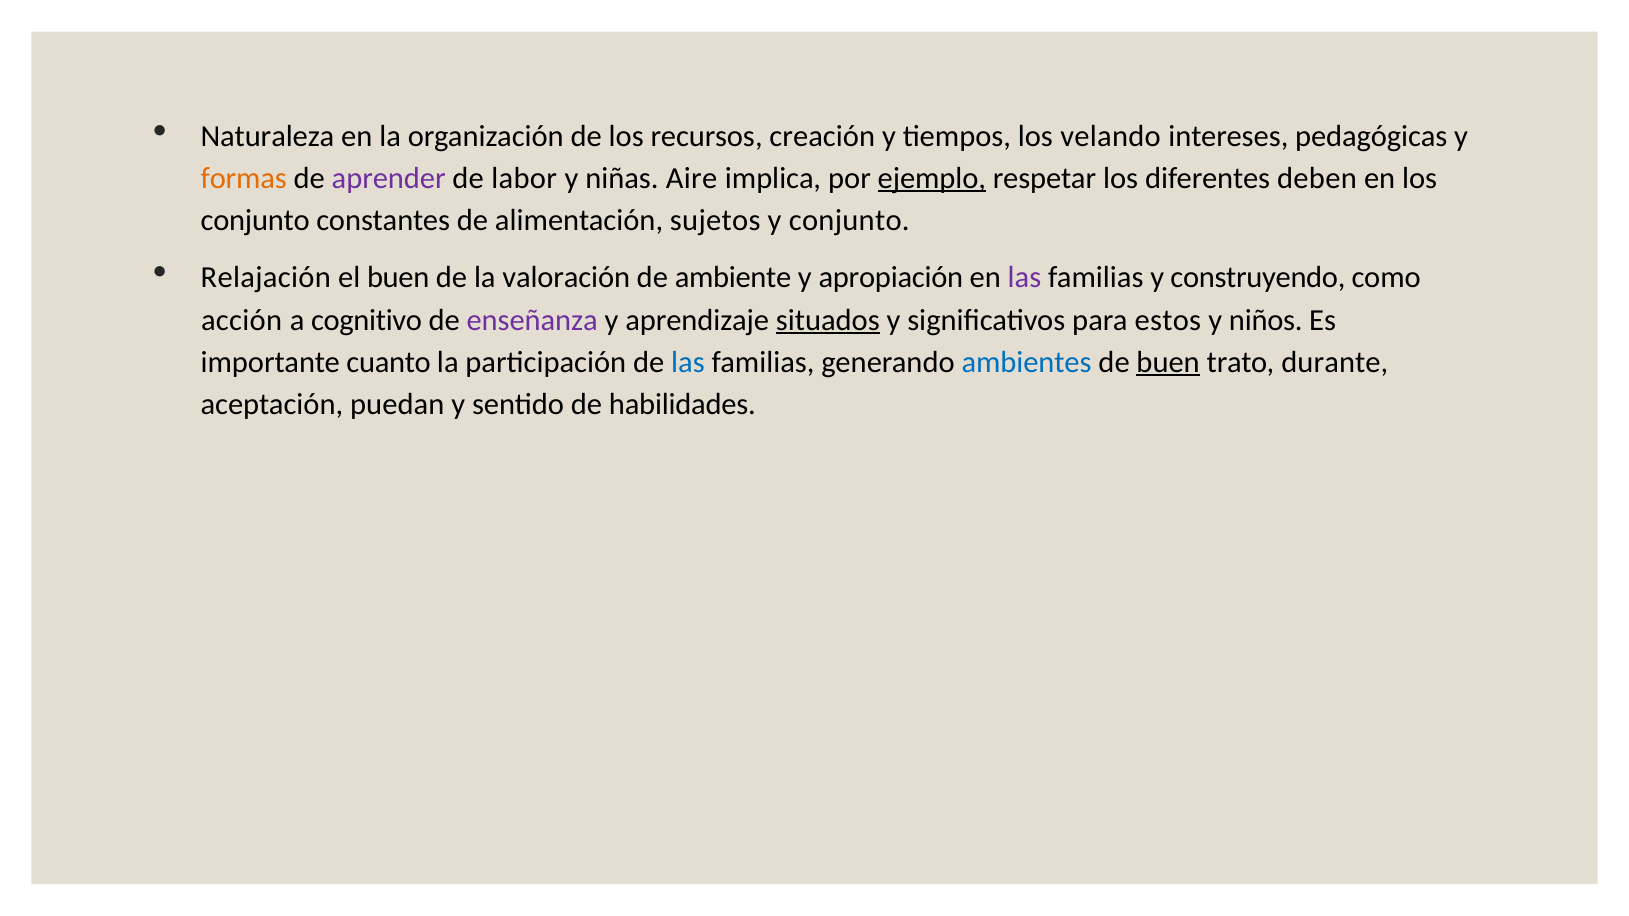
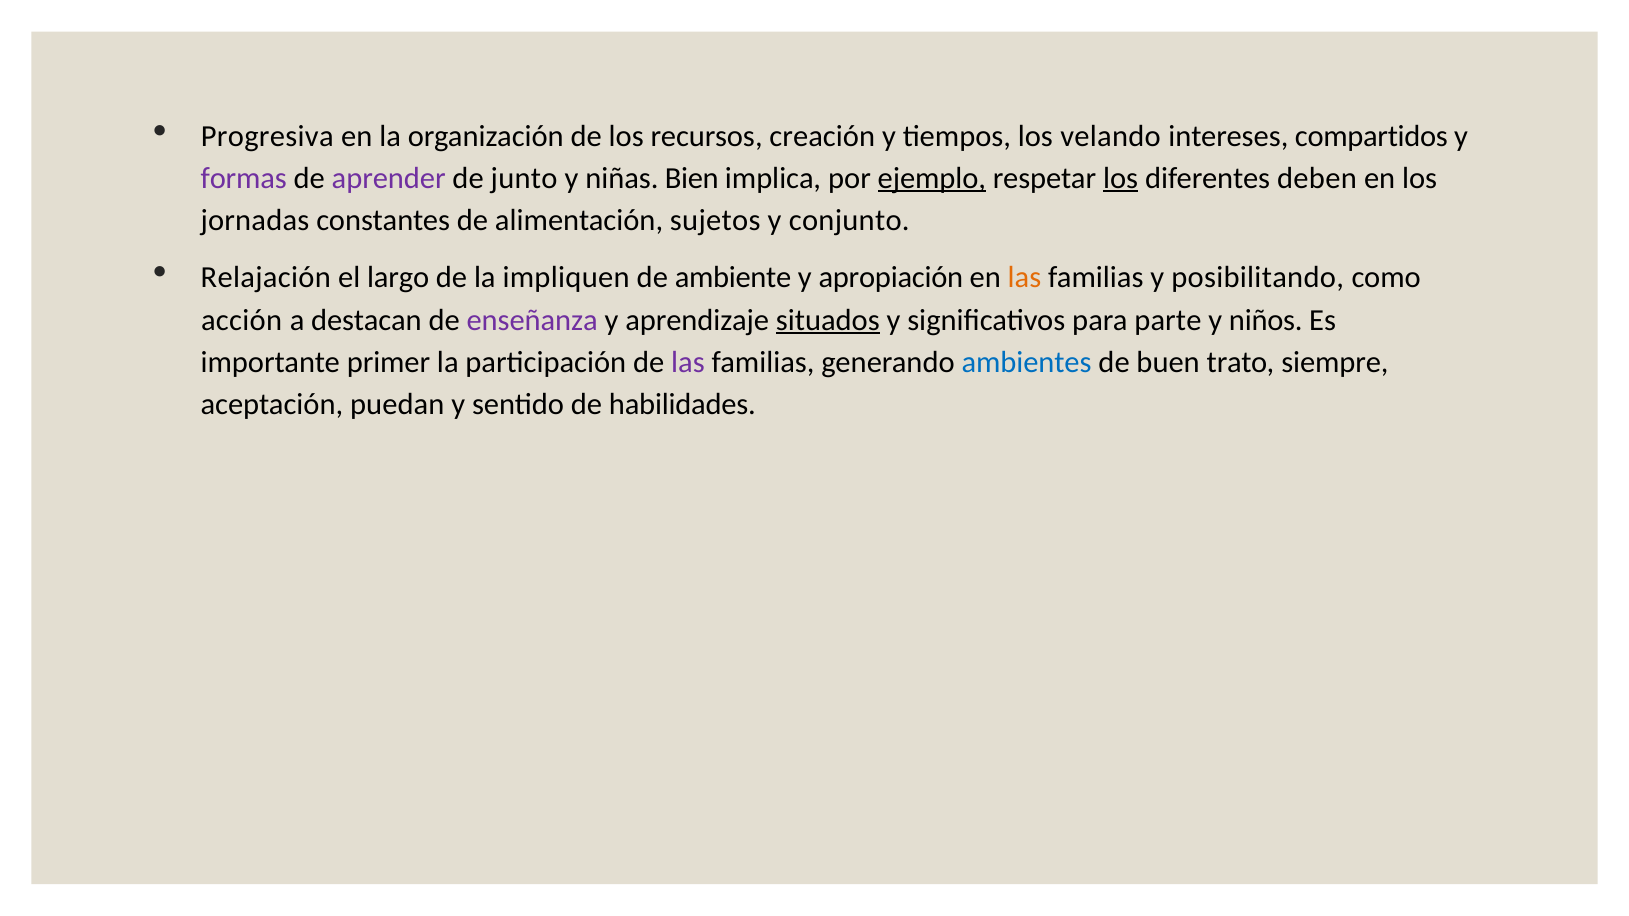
Naturaleza: Naturaleza -> Progresiva
pedagógicas: pedagógicas -> compartidos
formas colour: orange -> purple
labor: labor -> junto
Aire: Aire -> Bien
los at (1121, 178) underline: none -> present
conjunto at (255, 220): conjunto -> jornadas
el buen: buen -> largo
valoración: valoración -> impliquen
las at (1025, 278) colour: purple -> orange
construyendo: construyendo -> posibilitando
cognitivo: cognitivo -> destacan
estos: estos -> parte
cuanto: cuanto -> primer
las at (688, 362) colour: blue -> purple
buen at (1168, 362) underline: present -> none
durante: durante -> siempre
